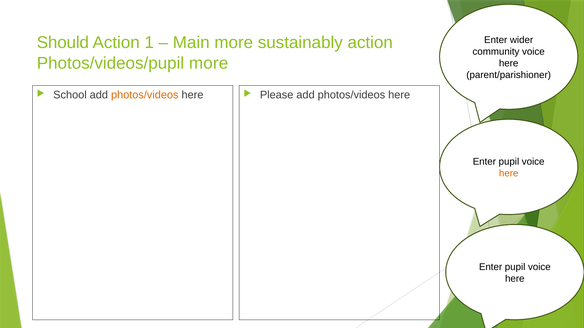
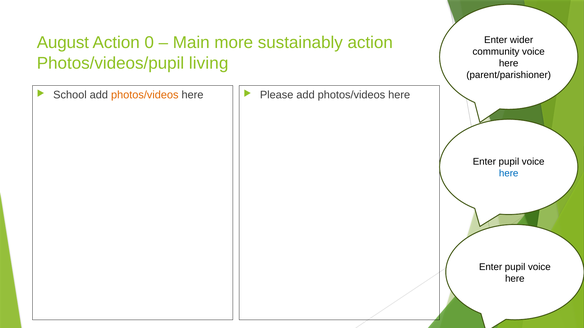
Should: Should -> August
1: 1 -> 0
Photos/videos/pupil more: more -> living
here at (509, 174) colour: orange -> blue
